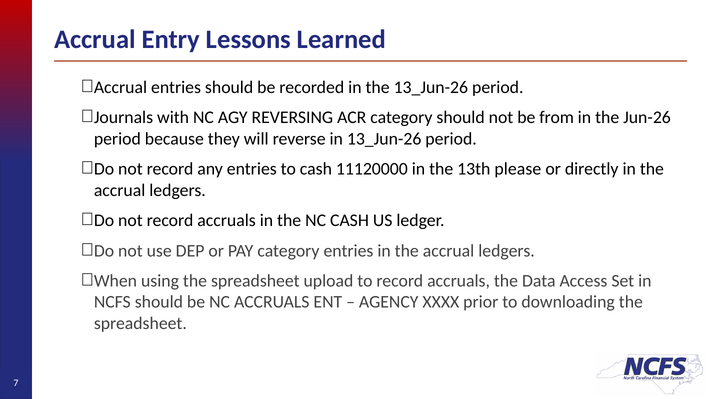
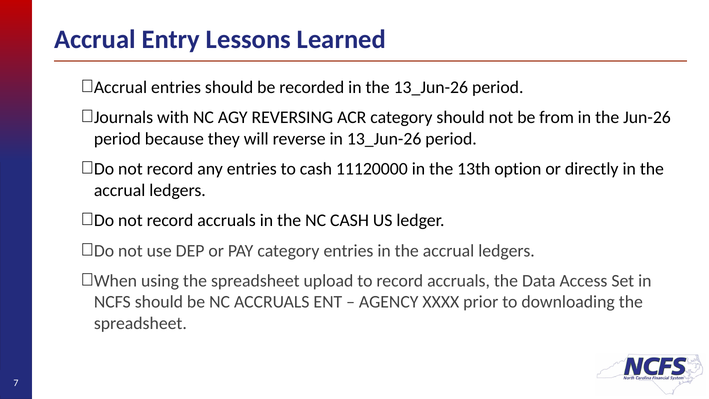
please: please -> option
